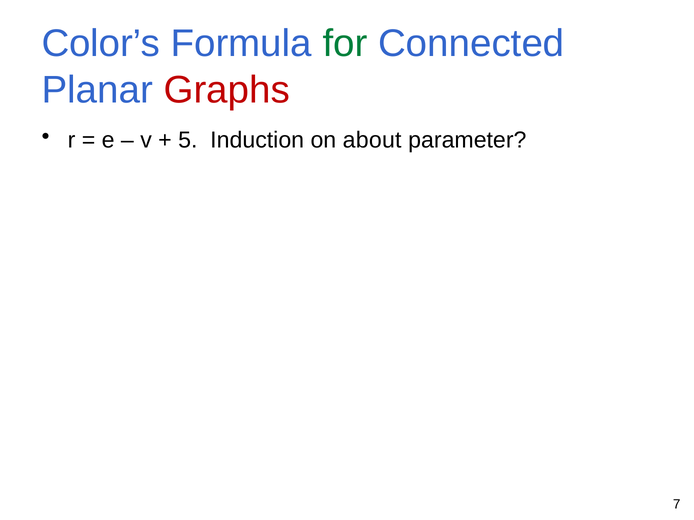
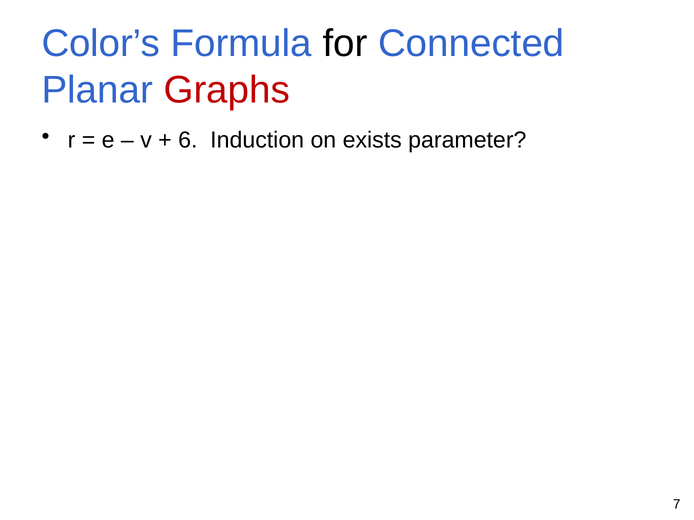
for colour: green -> black
5: 5 -> 6
about: about -> exists
